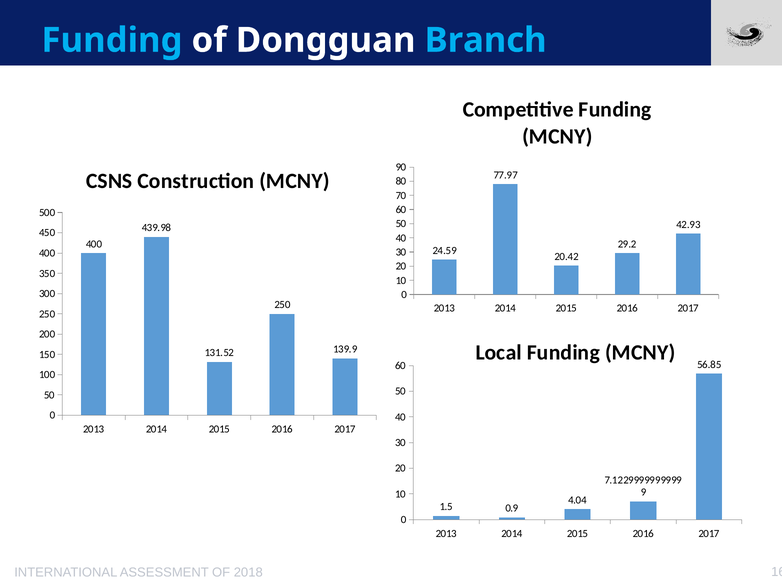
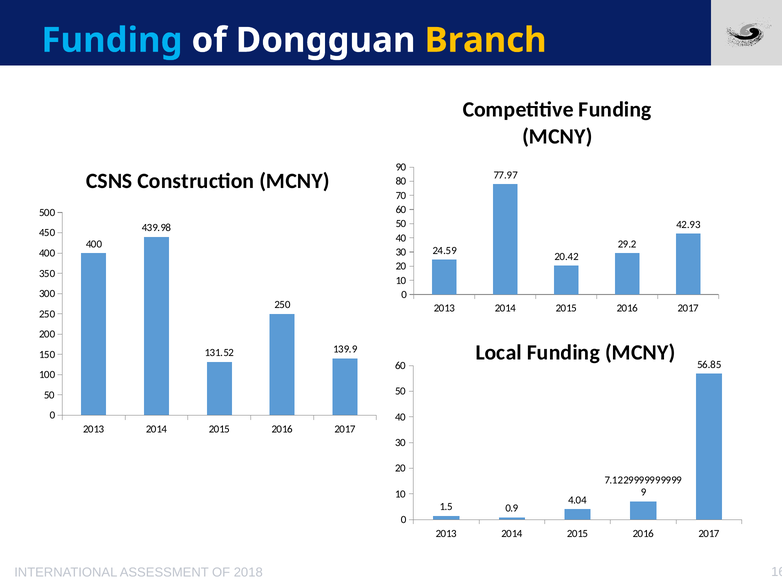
Branch colour: light blue -> yellow
